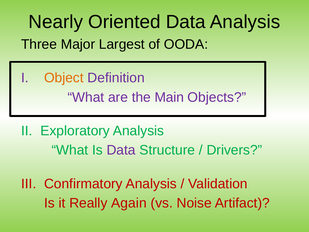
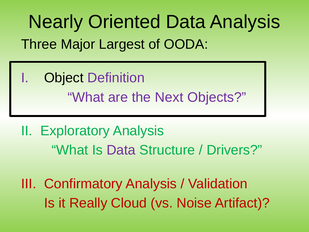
Object colour: orange -> black
Main: Main -> Next
Again: Again -> Cloud
